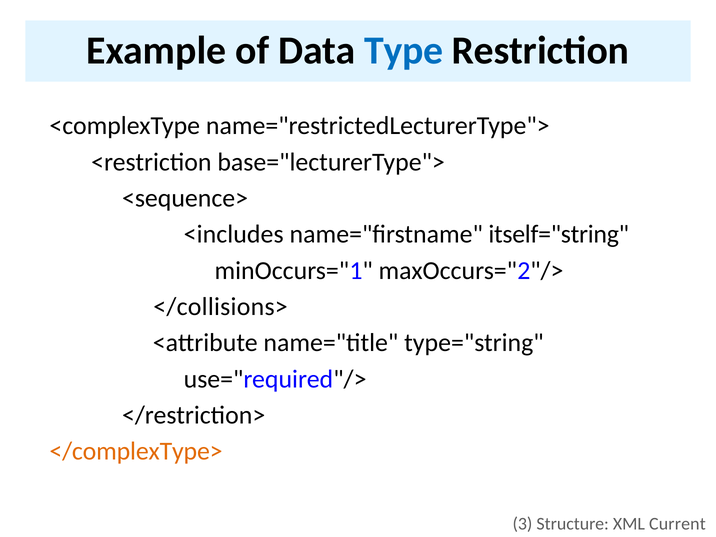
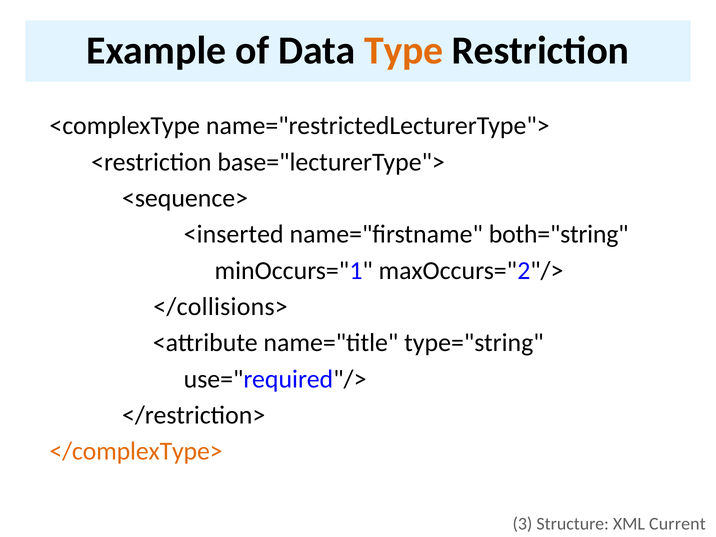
Type colour: blue -> orange
<includes: <includes -> <inserted
itself="string: itself="string -> both="string
